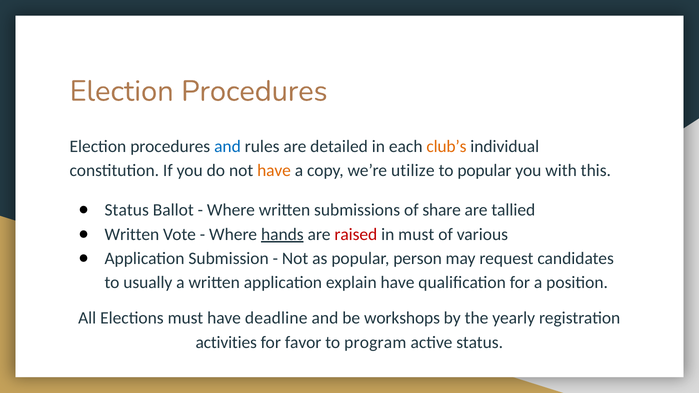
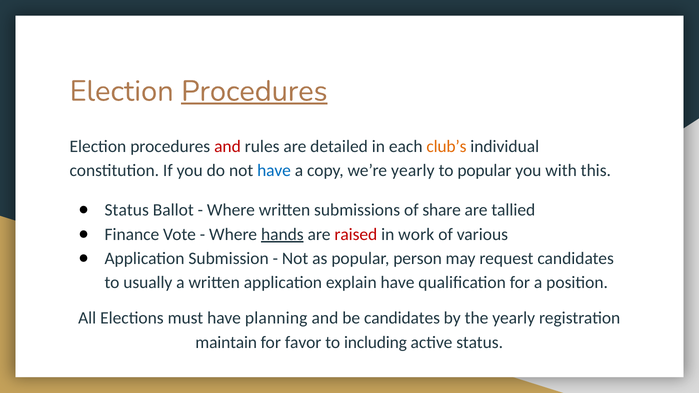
Procedures at (254, 91) underline: none -> present
and at (227, 147) colour: blue -> red
have at (274, 171) colour: orange -> blue
we’re utilize: utilize -> yearly
Written at (132, 234): Written -> Finance
in must: must -> work
deadline: deadline -> planning
be workshops: workshops -> candidates
activities: activities -> maintain
program: program -> including
